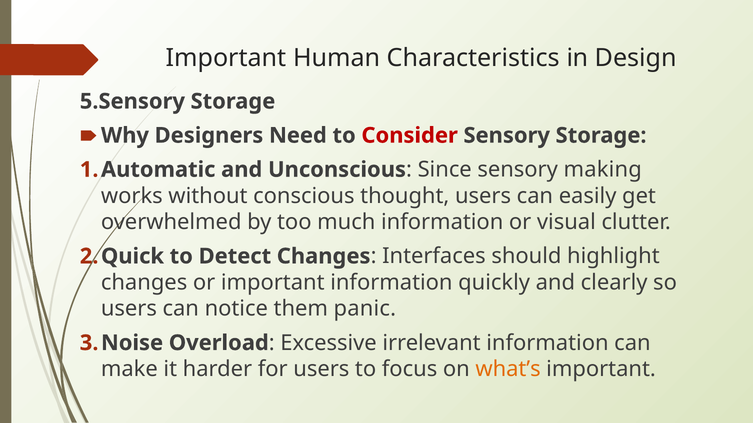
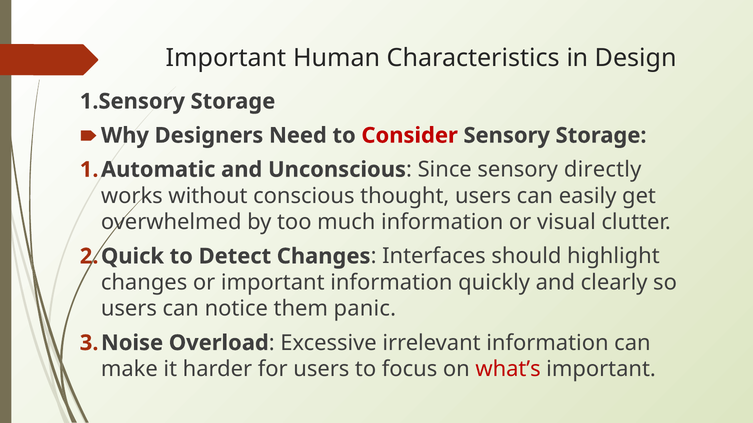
5.Sensory: 5.Sensory -> 1.Sensory
making: making -> directly
what’s colour: orange -> red
